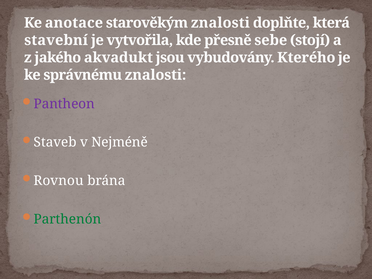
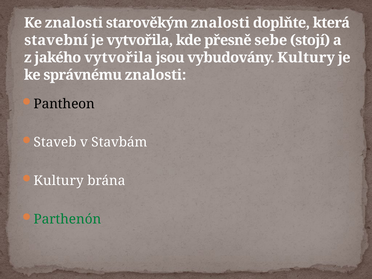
Ke anotace: anotace -> znalosti
jakého akvadukt: akvadukt -> vytvořila
vybudovány Kterého: Kterého -> Kultury
Pantheon colour: purple -> black
Nejméně: Nejméně -> Stavbám
Rovnou at (59, 181): Rovnou -> Kultury
